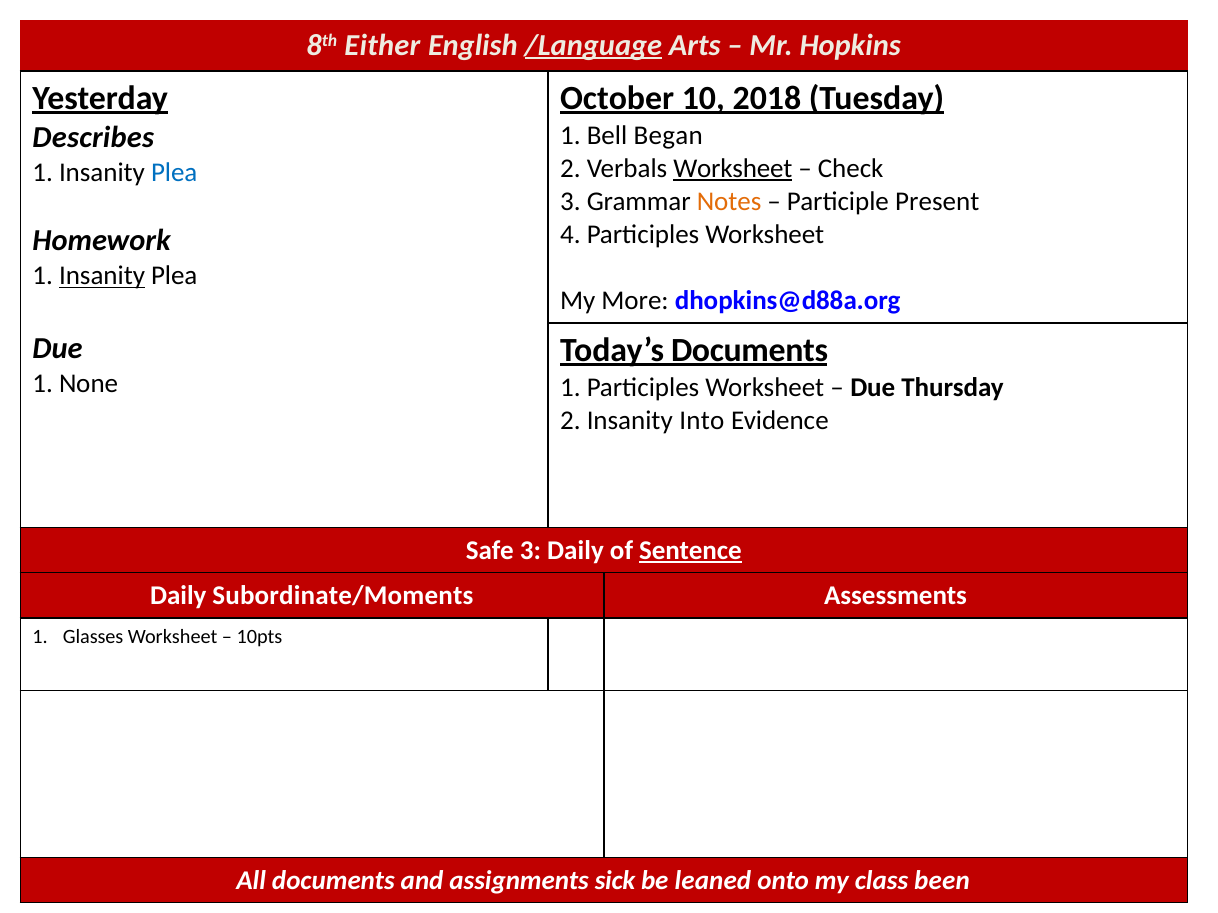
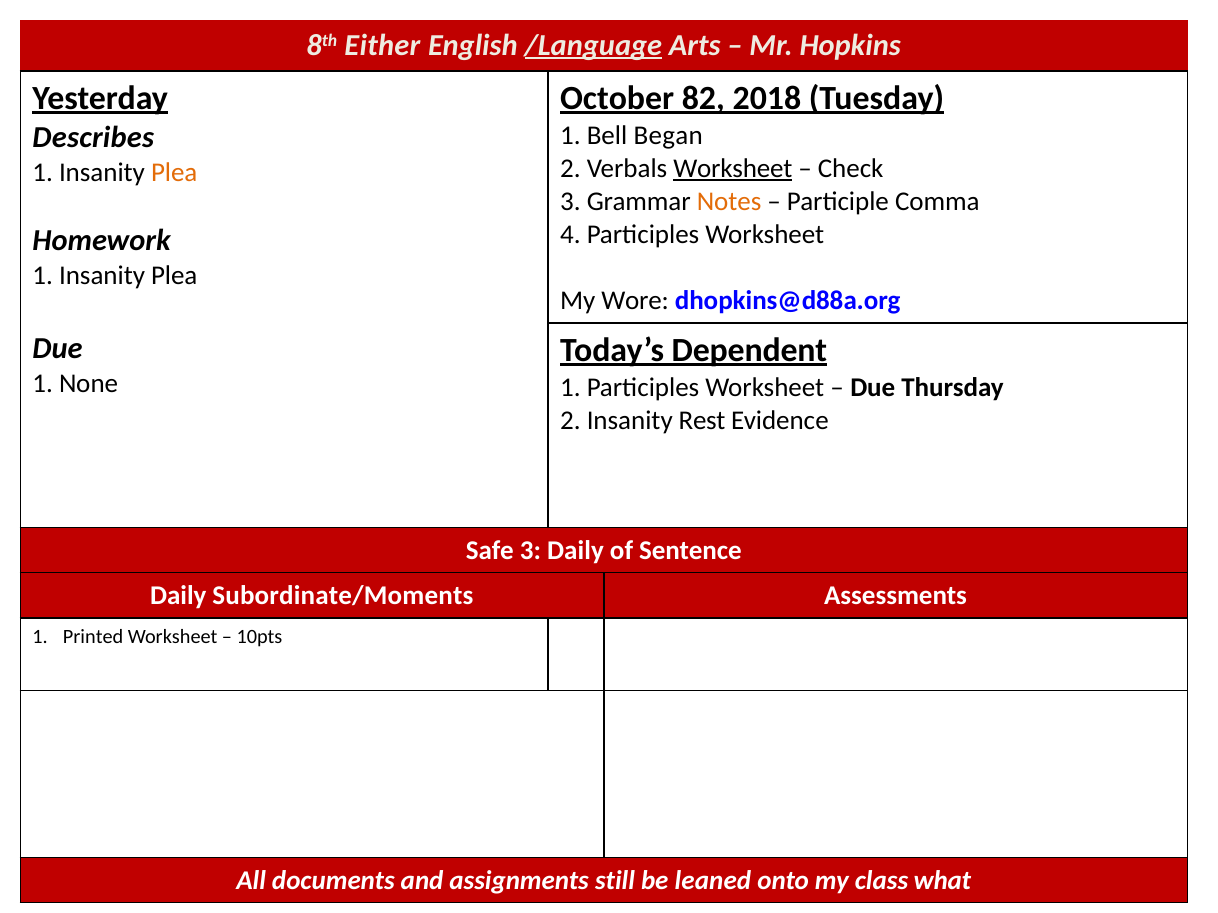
10: 10 -> 82
Plea at (174, 173) colour: blue -> orange
Present: Present -> Comma
Insanity at (102, 276) underline: present -> none
More: More -> Wore
Today’s Documents: Documents -> Dependent
Into: Into -> Rest
Sentence underline: present -> none
Glasses: Glasses -> Printed
sick: sick -> still
been: been -> what
